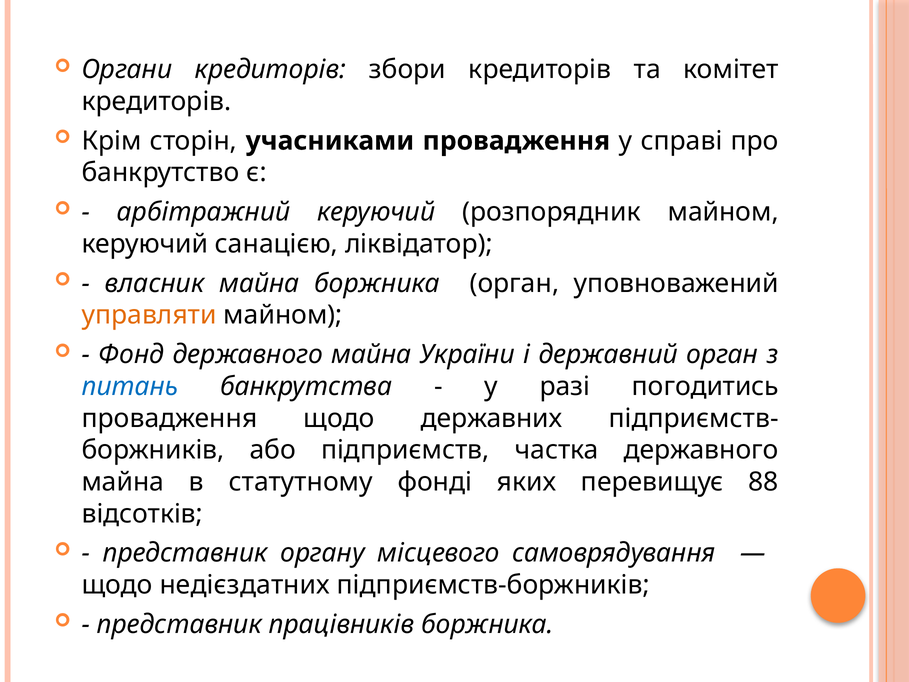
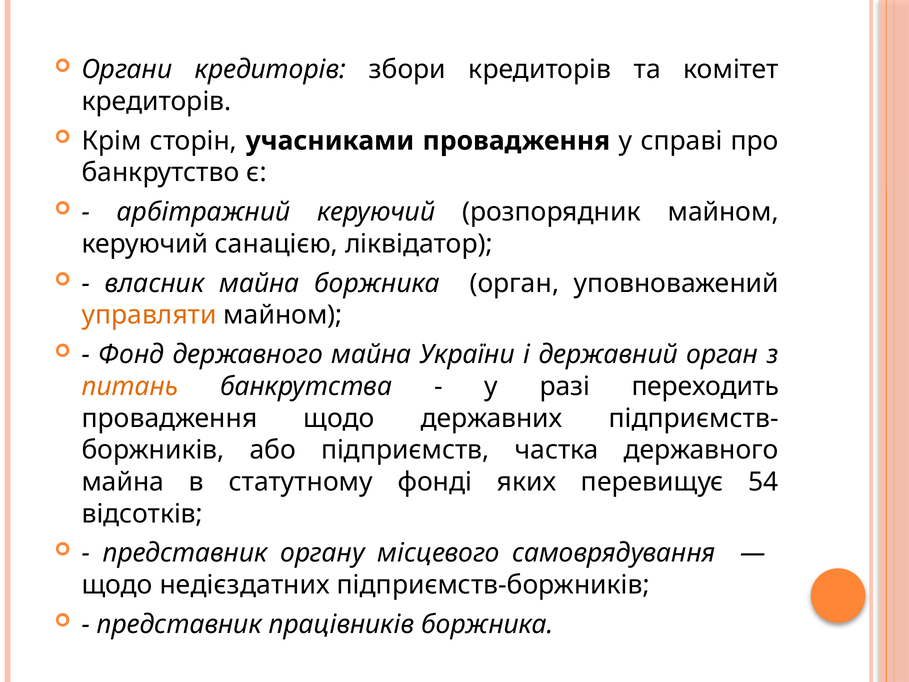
питань colour: blue -> orange
погодитись: погодитись -> переходить
88: 88 -> 54
